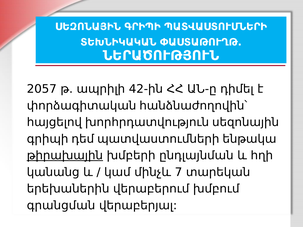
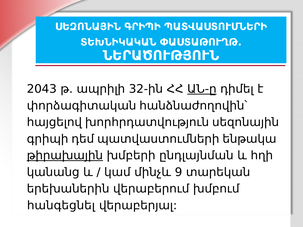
2057: 2057 -> 2043
42-ին: 42-ին -> 32-ին
ԱՆ-ը underline: none -> present
7: 7 -> 9
գրանցման: գրանցման -> հանգեցնել
